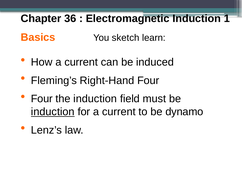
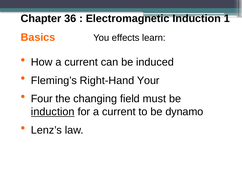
sketch: sketch -> effects
Right-Hand Four: Four -> Your
the induction: induction -> changing
